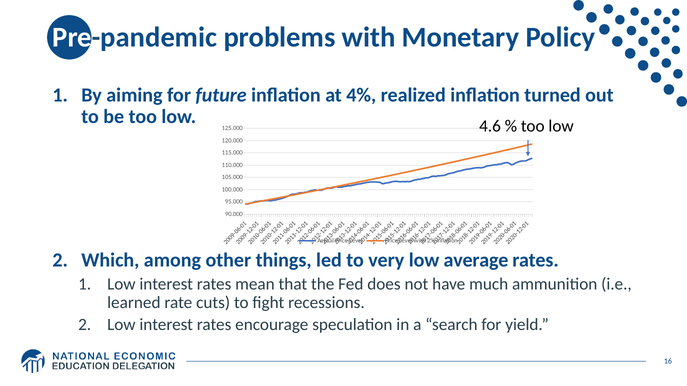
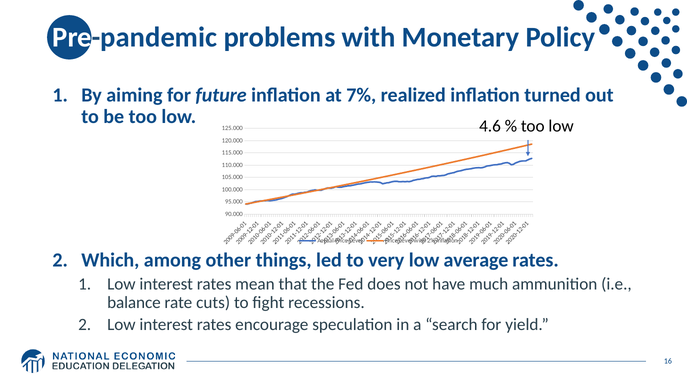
4%: 4% -> 7%
learned: learned -> balance
